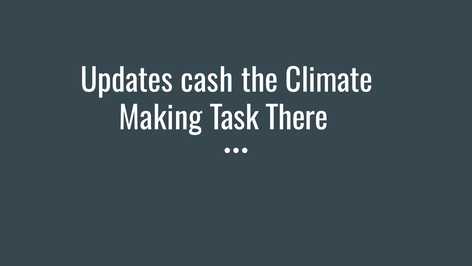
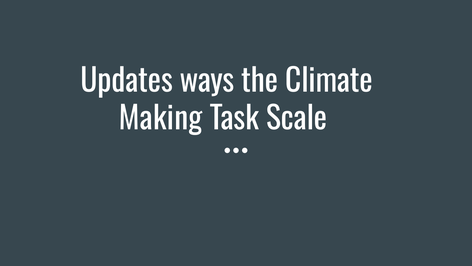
cash: cash -> ways
There: There -> Scale
